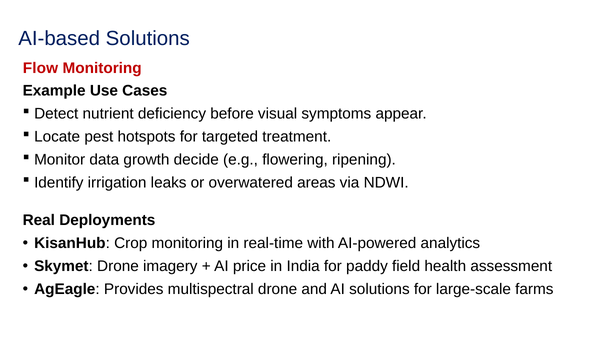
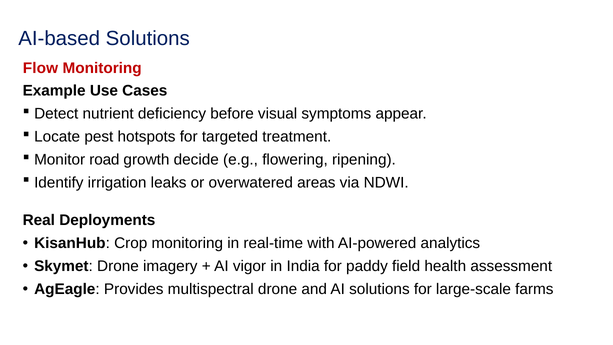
data: data -> road
price: price -> vigor
